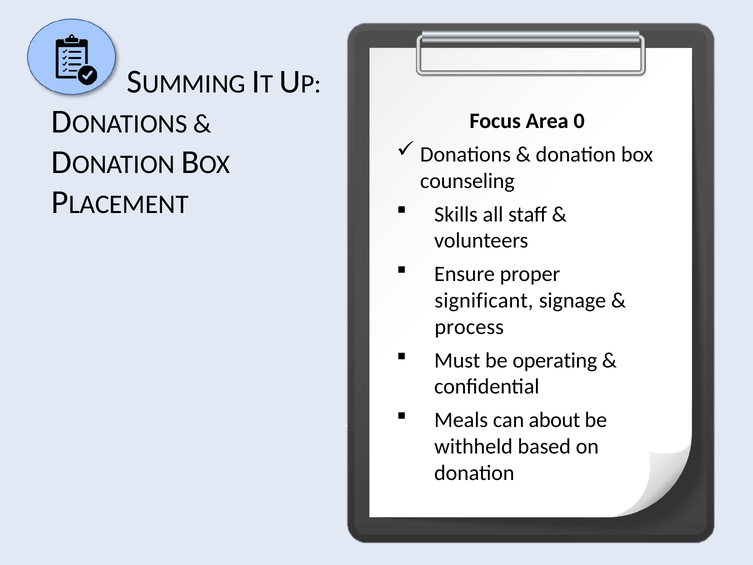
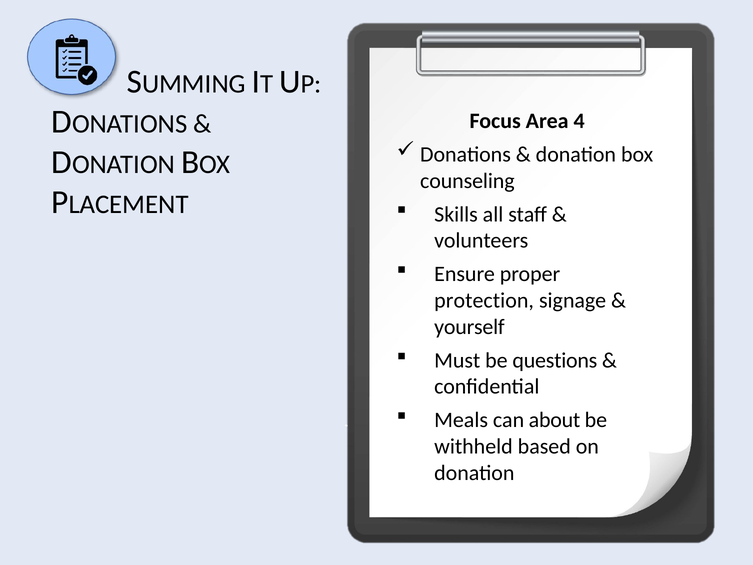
0: 0 -> 4
significant: significant -> protection
process: process -> yourself
operating: operating -> questions
